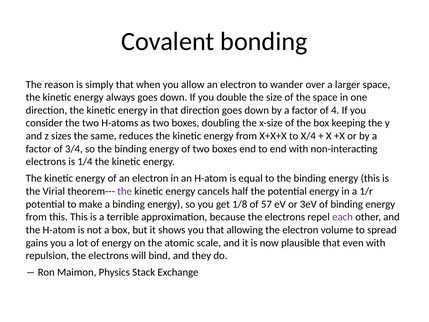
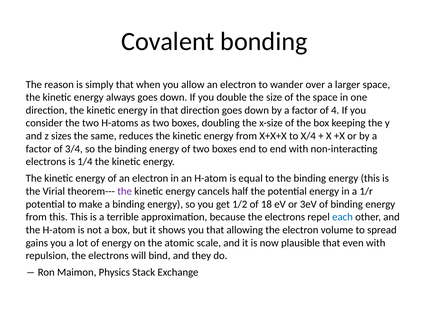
1/8: 1/8 -> 1/2
57: 57 -> 18
each colour: purple -> blue
